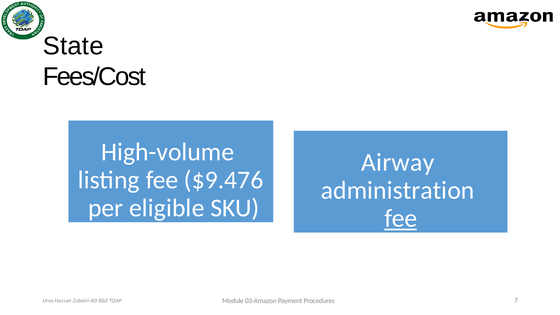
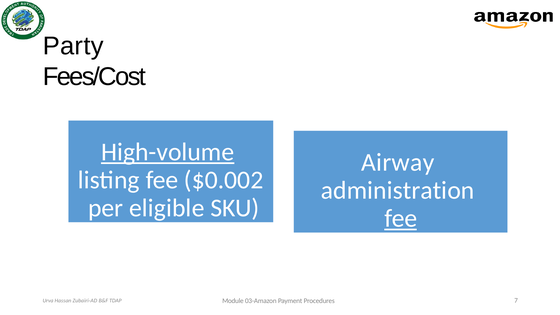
State: State -> Party
High-volume underline: none -> present
$9.476: $9.476 -> $0.002
